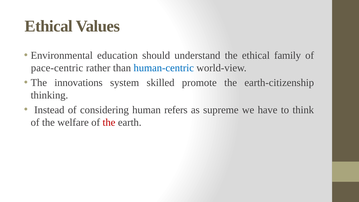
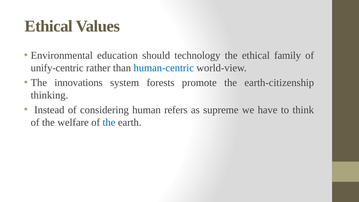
understand: understand -> technology
pace-centric: pace-centric -> unify-centric
skilled: skilled -> forests
the at (109, 122) colour: red -> blue
